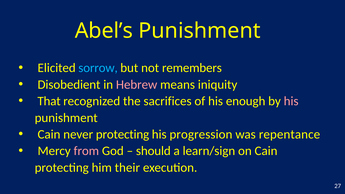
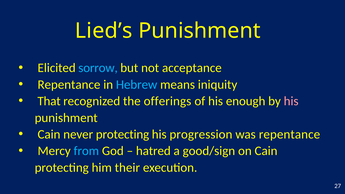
Abel’s: Abel’s -> Lied’s
remembers: remembers -> acceptance
Disobedient at (69, 85): Disobedient -> Repentance
Hebrew colour: pink -> light blue
sacrifices: sacrifices -> offerings
from colour: pink -> light blue
should: should -> hatred
learn/sign: learn/sign -> good/sign
